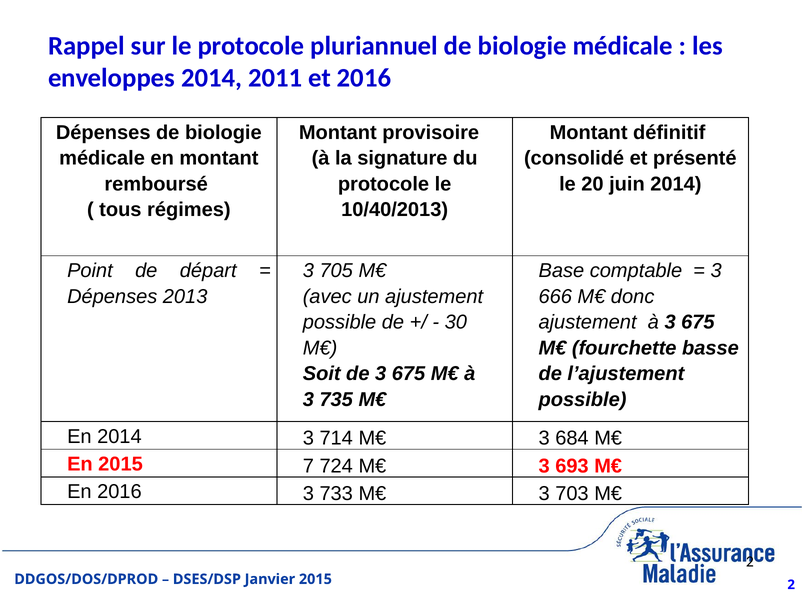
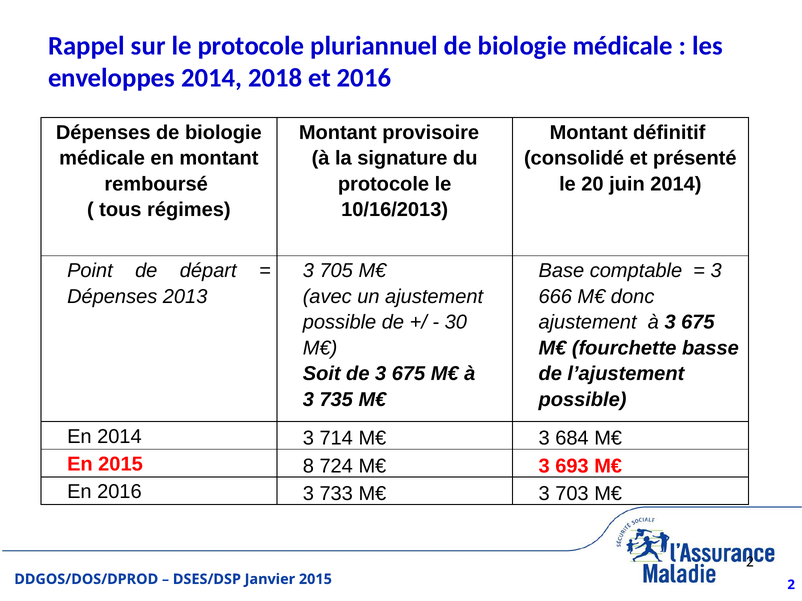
2011: 2011 -> 2018
10/40/2013: 10/40/2013 -> 10/16/2013
7: 7 -> 8
